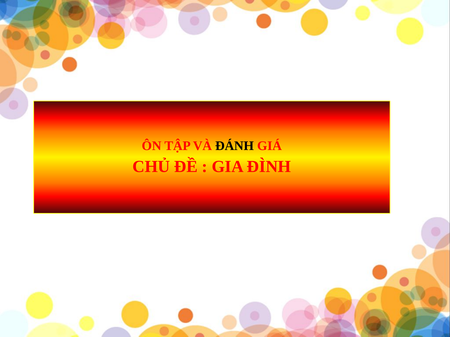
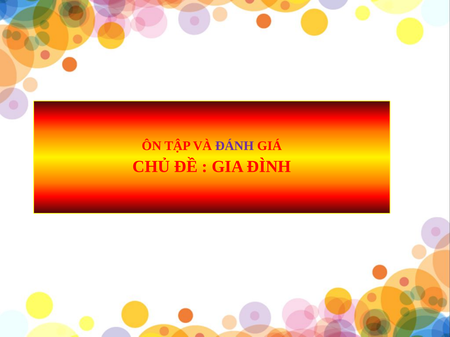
ĐÁNH colour: black -> purple
